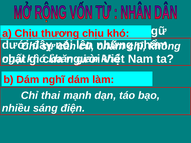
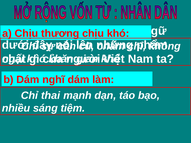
điện: điện -> tiệm
